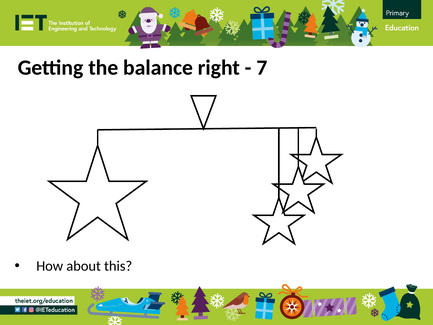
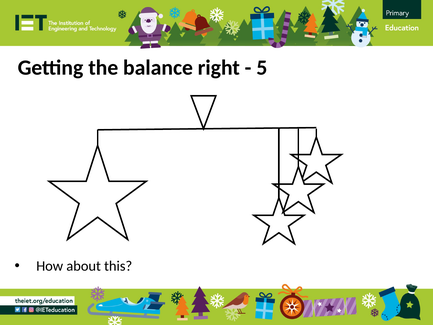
7: 7 -> 5
